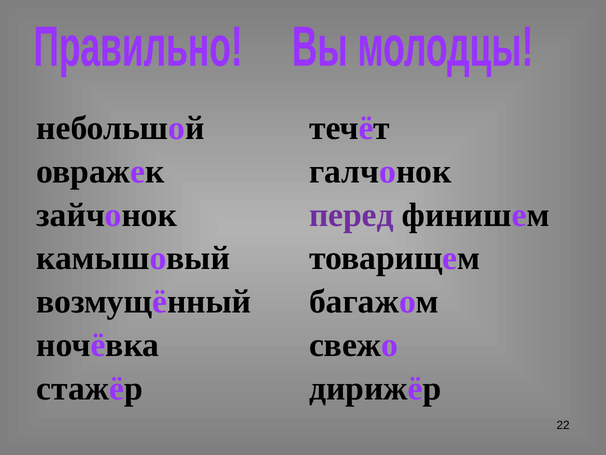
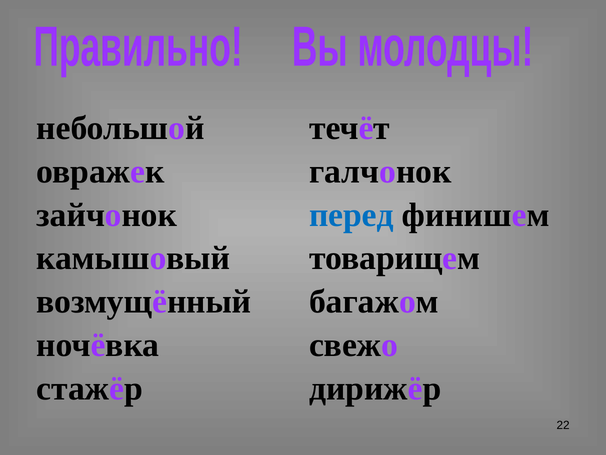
перед colour: purple -> blue
